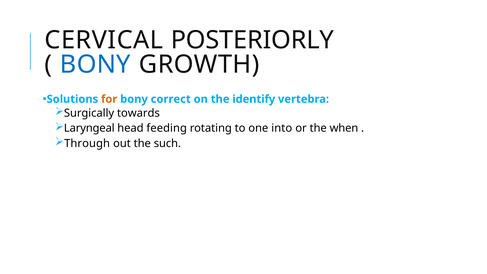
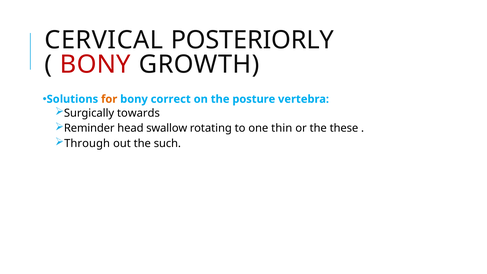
BONY at (95, 64) colour: blue -> red
identify: identify -> posture
Laryngeal: Laryngeal -> Reminder
feeding: feeding -> swallow
into: into -> thin
when: when -> these
